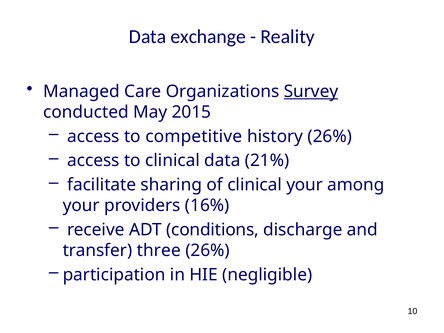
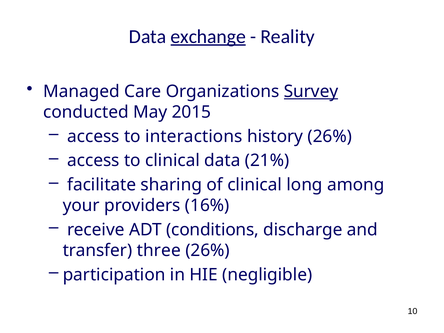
exchange underline: none -> present
competitive: competitive -> interactions
clinical your: your -> long
